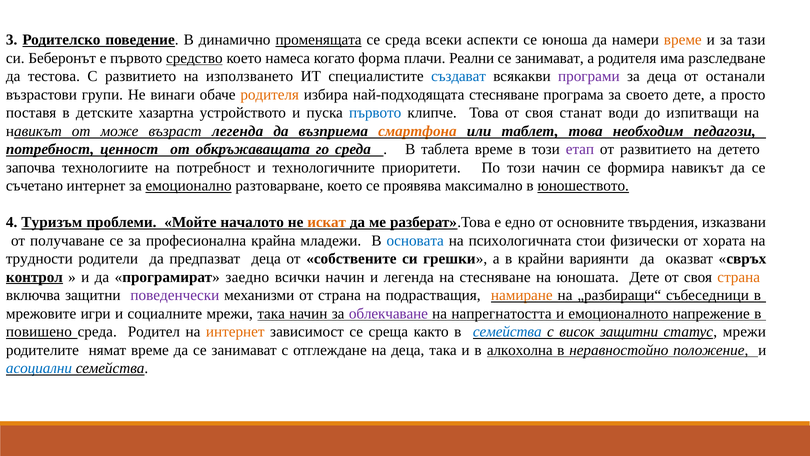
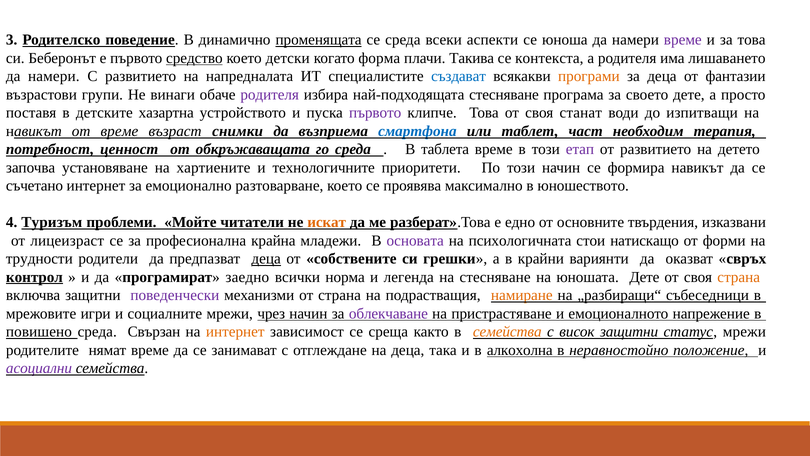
време at (683, 40) colour: orange -> purple
за тази: тази -> това
намеса: намеса -> детски
Реални: Реални -> Такива
занимават at (549, 58): занимават -> контекста
разследване: разследване -> лишаването
тестова at (54, 76): тестова -> намери
използването: използването -> напредналата
програми colour: purple -> orange
останали: останали -> фантазии
родителя at (270, 95) colour: orange -> purple
първото at (375, 113) colour: blue -> purple
от може: може -> време
възраст легенда: легенда -> снимки
смартфона colour: orange -> blue
таблет това: това -> част
педагози: педагози -> терапия
технологиите: технологиите -> установяване
на потребност: потребност -> хартиените
емоционално underline: present -> none
юношеството underline: present -> none
началото: началото -> читатели
получаване: получаване -> лицеизраст
основата colour: blue -> purple
физически: физически -> натискащо
хората: хората -> форми
деца at (266, 259) underline: none -> present
всички начин: начин -> норма
мрежи така: така -> чрез
напрегнатостта: напрегнатостта -> пристрастяване
Родител: Родител -> Свързан
семейства at (507, 332) colour: blue -> orange
асоциални colour: blue -> purple
